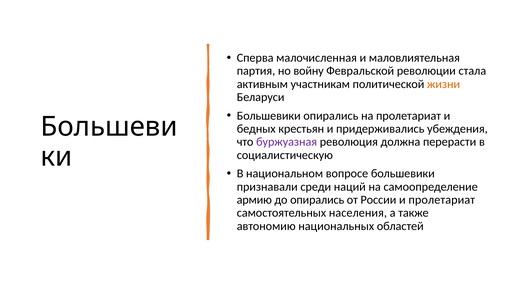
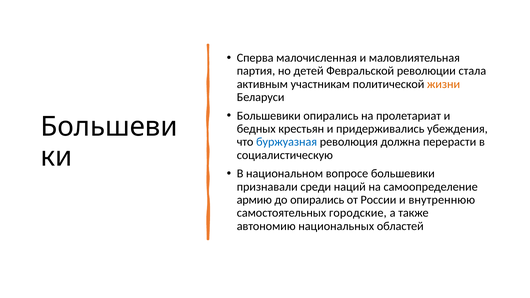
войну: войну -> детей
буржуазная colour: purple -> blue
и пролетариат: пролетариат -> внутреннюю
населения: населения -> городские
